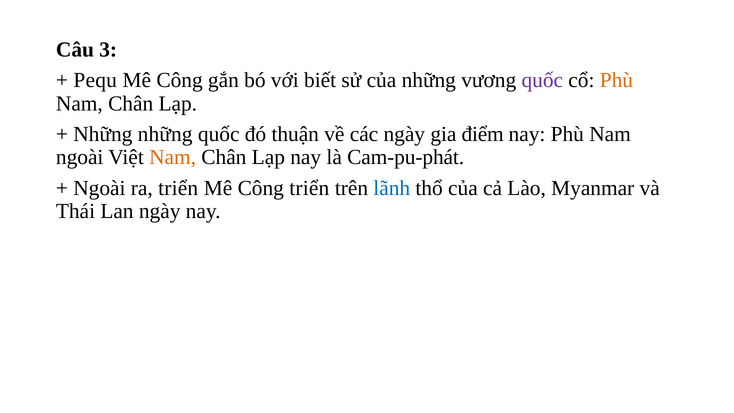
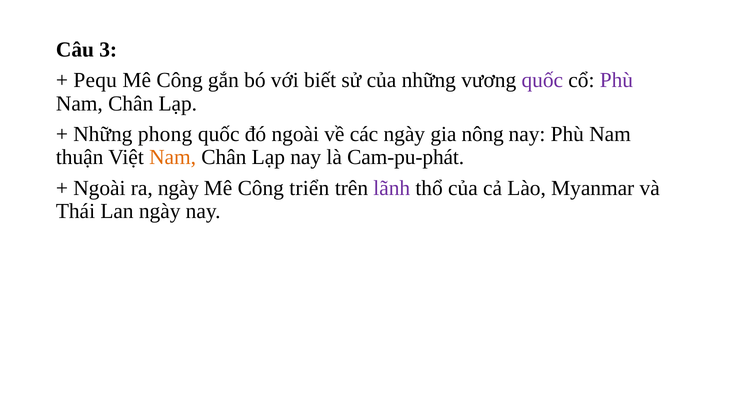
Phù at (616, 80) colour: orange -> purple
Những những: những -> phong
đó thuận: thuận -> ngoài
điểm: điểm -> nông
ngoài at (80, 157): ngoài -> thuận
ra triển: triển -> ngày
lãnh colour: blue -> purple
